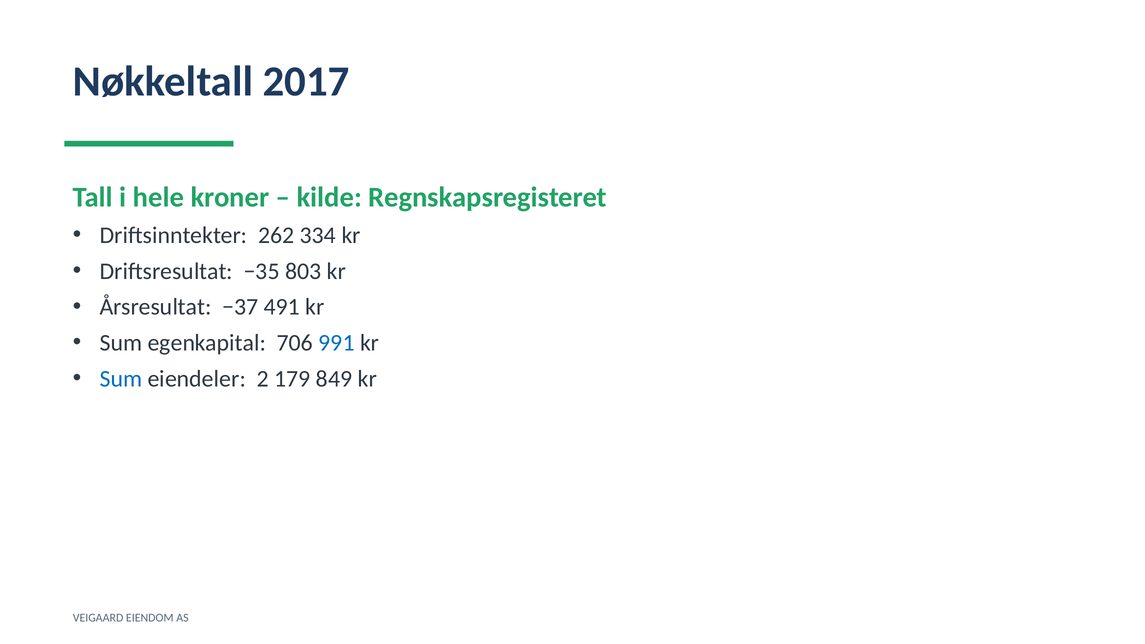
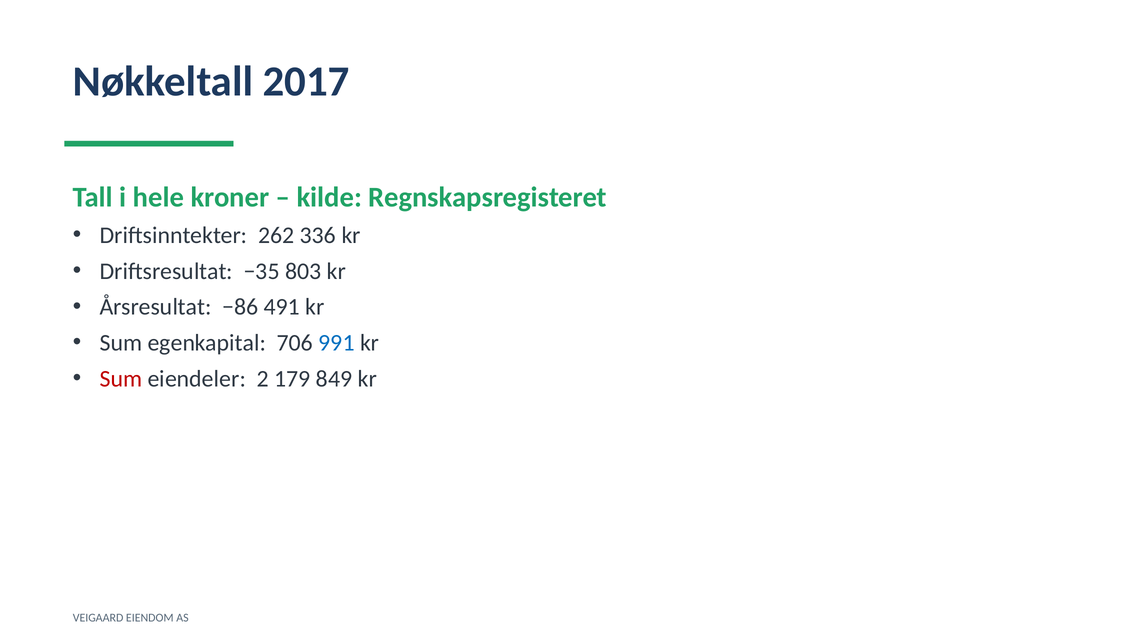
334: 334 -> 336
−37: −37 -> −86
Sum at (121, 379) colour: blue -> red
